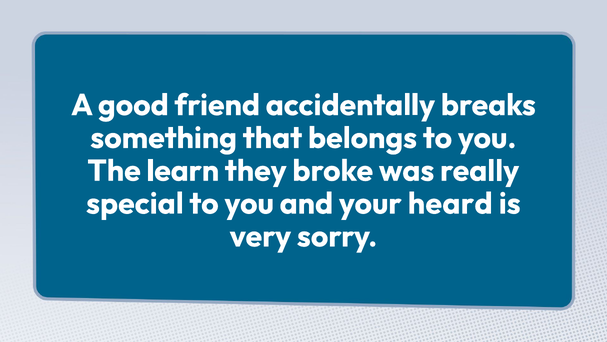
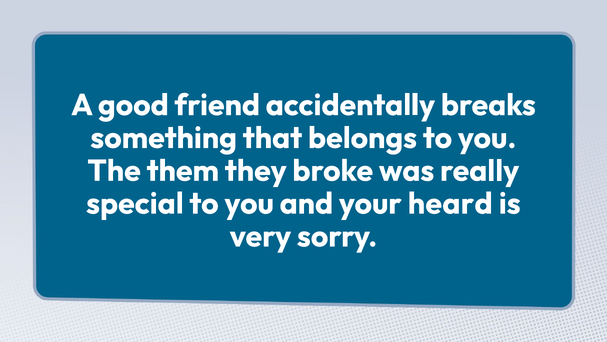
learn: learn -> them
